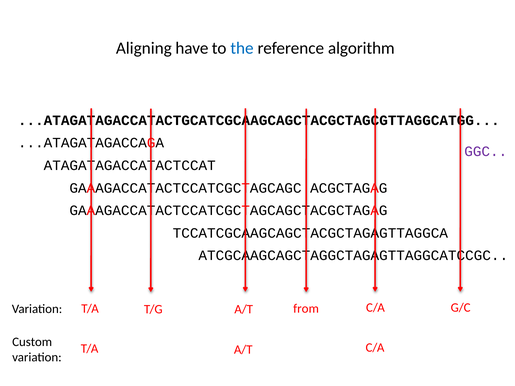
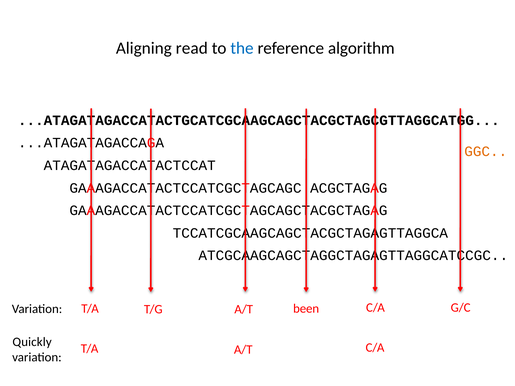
have: have -> read
GGC colour: purple -> orange
from: from -> been
Custom: Custom -> Quickly
